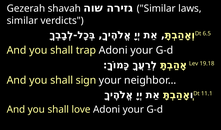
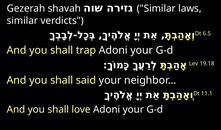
sign: sign -> said
